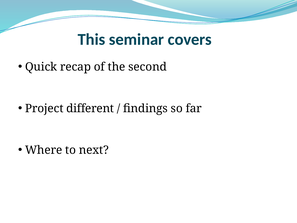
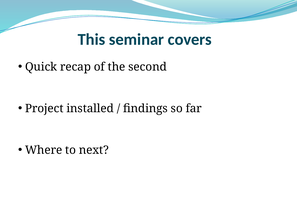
different: different -> installed
